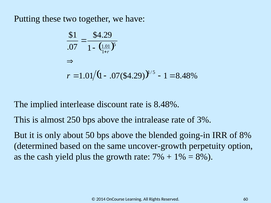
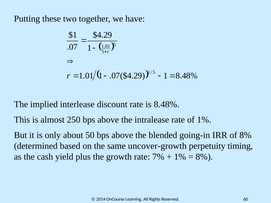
of 3%: 3% -> 1%
option: option -> timing
